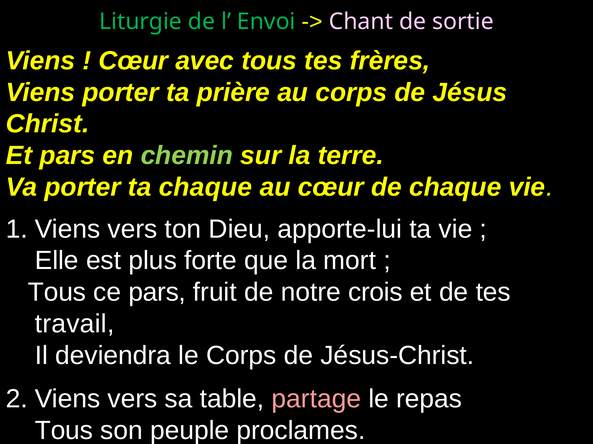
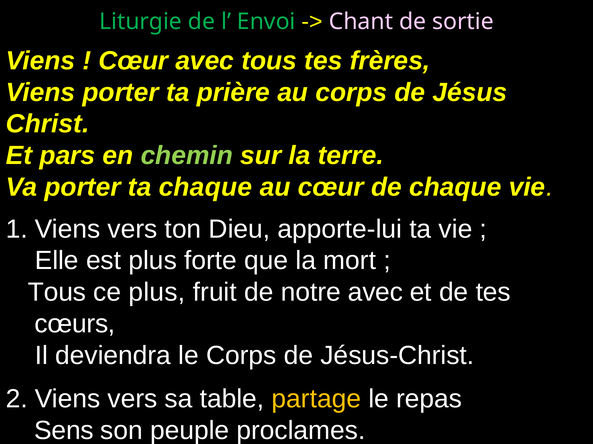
ce pars: pars -> plus
notre crois: crois -> avec
travail at (75, 324): travail -> cœurs
partage colour: pink -> yellow
Tous at (64, 431): Tous -> Sens
